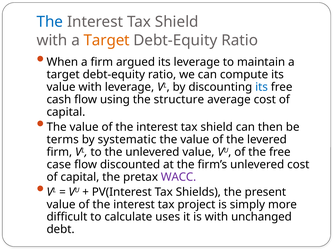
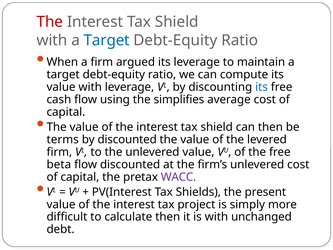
The at (50, 22) colour: blue -> red
Target at (107, 40) colour: orange -> blue
structure: structure -> simplifies
by systematic: systematic -> discounted
case: case -> beta
calculate uses: uses -> then
